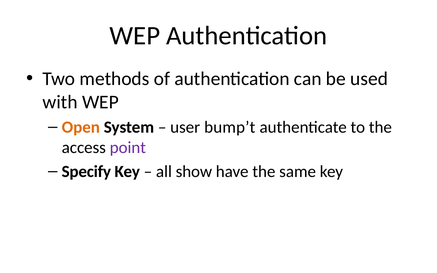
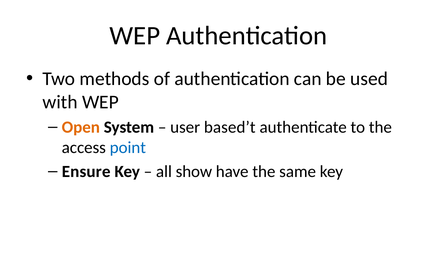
bump’t: bump’t -> based’t
point colour: purple -> blue
Specify: Specify -> Ensure
